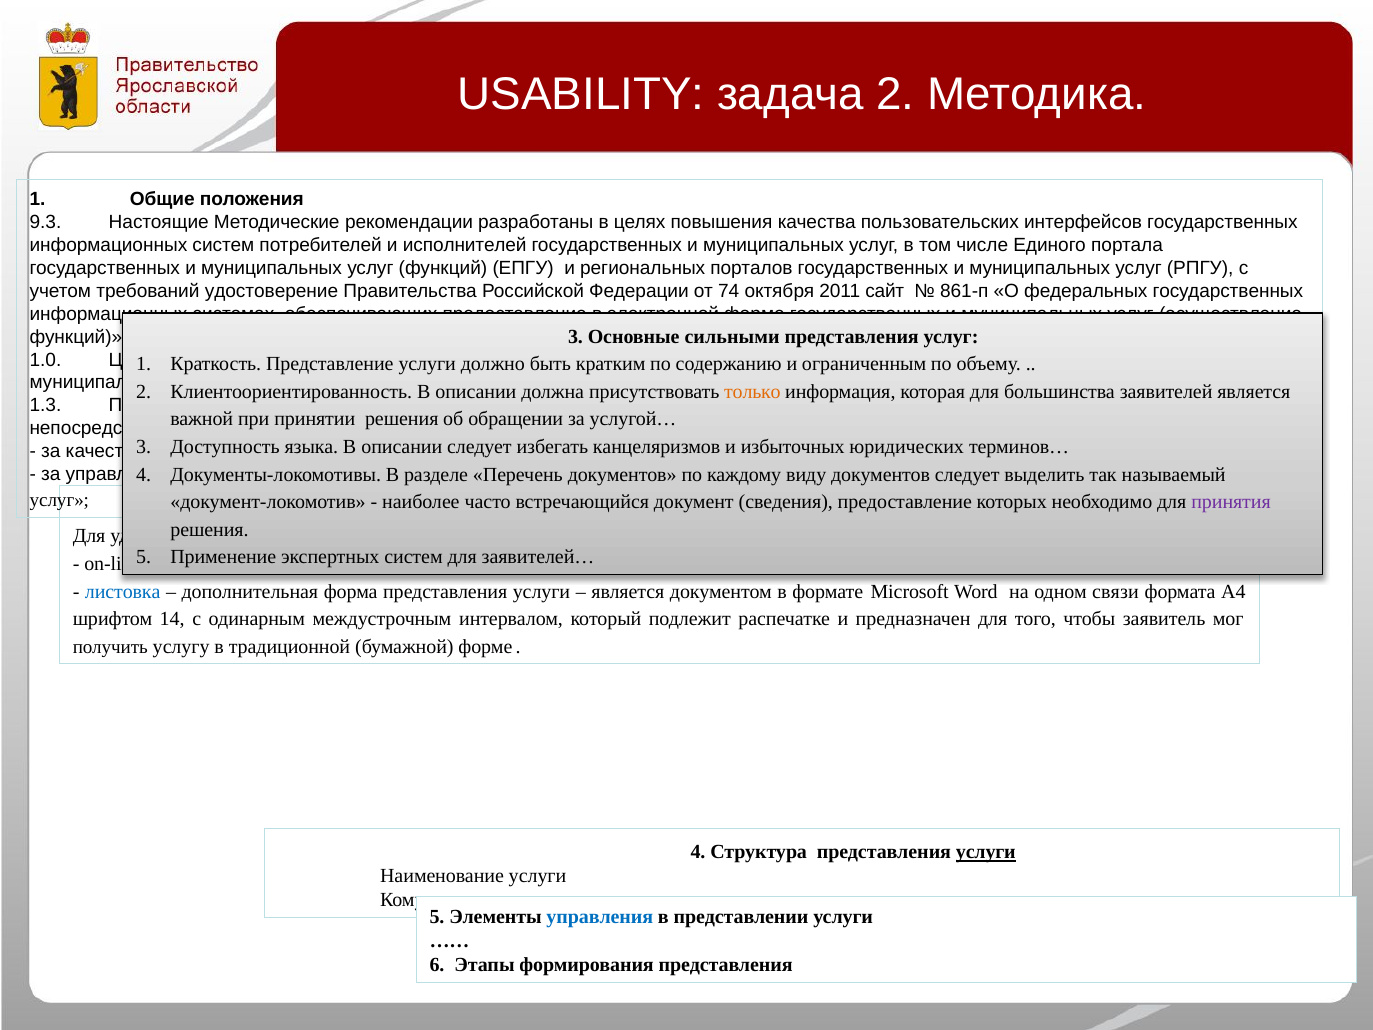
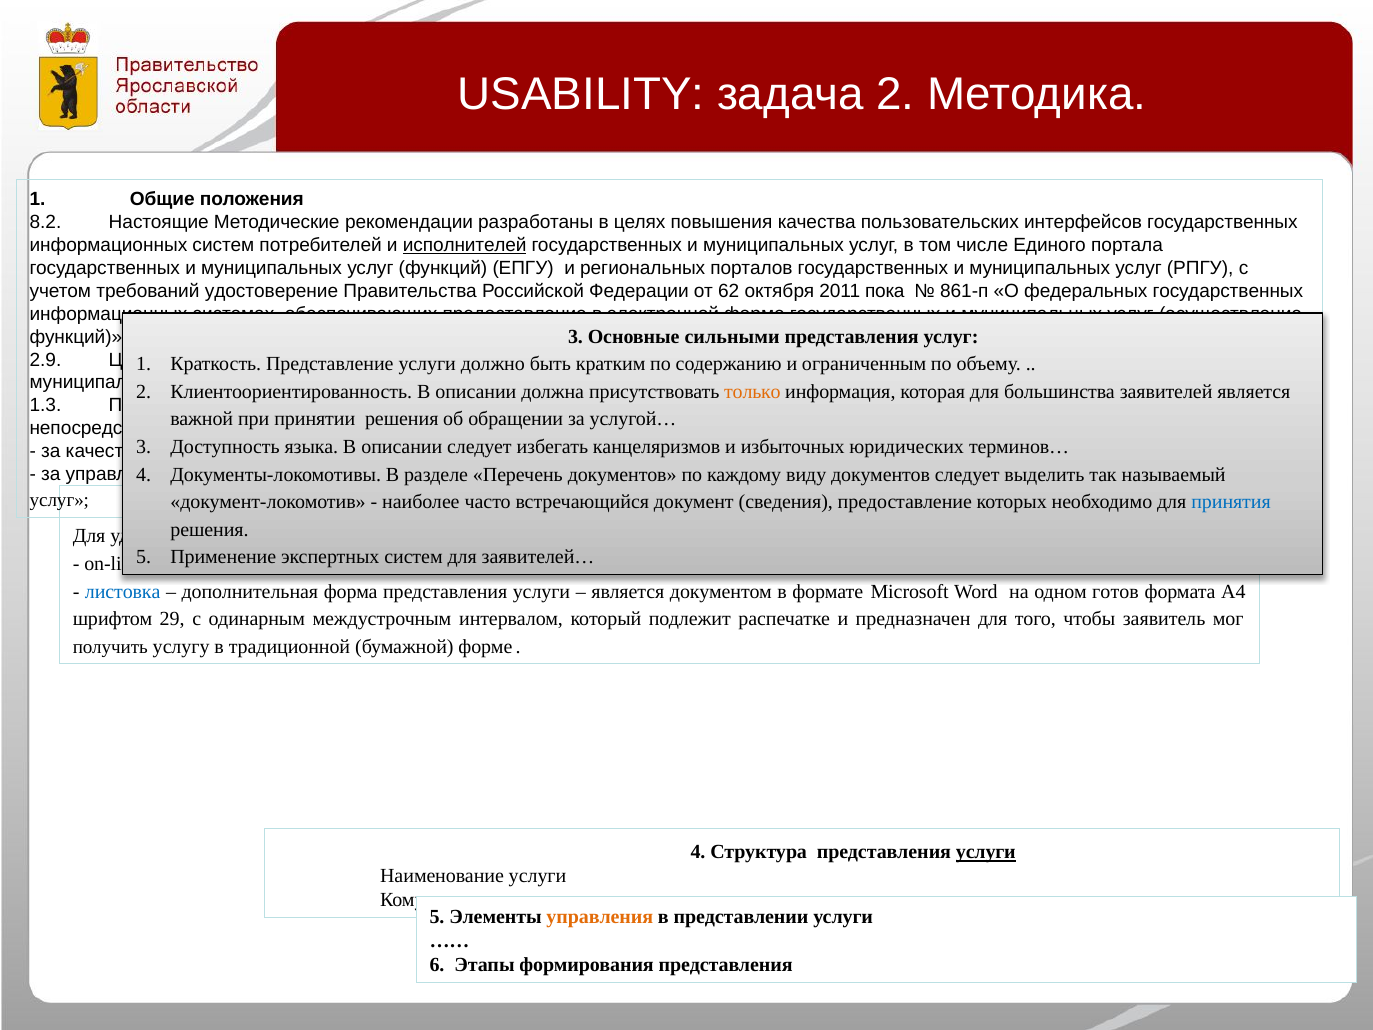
9.3: 9.3 -> 8.2
исполнителей underline: none -> present
74: 74 -> 62
сайт: сайт -> пока
1.0: 1.0 -> 2.9
принятия colour: purple -> blue
связи: связи -> готов
14: 14 -> 29
управления colour: blue -> orange
